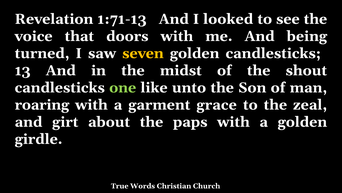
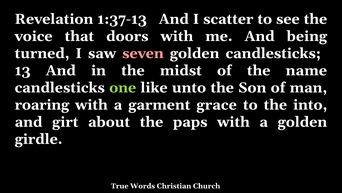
1:71-13: 1:71-13 -> 1:37-13
looked: looked -> scatter
seven colour: yellow -> pink
shout: shout -> name
zeal: zeal -> into
